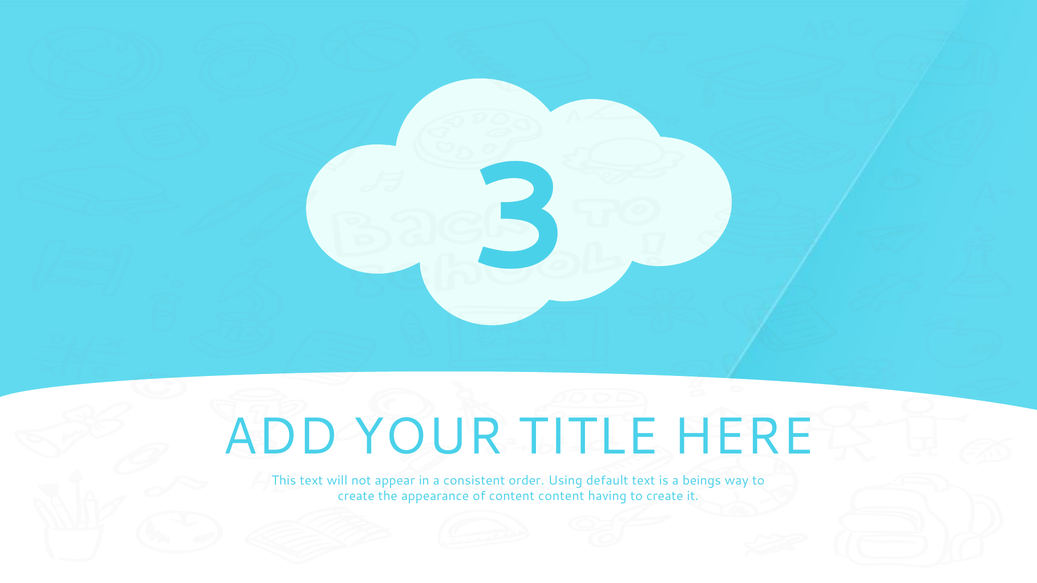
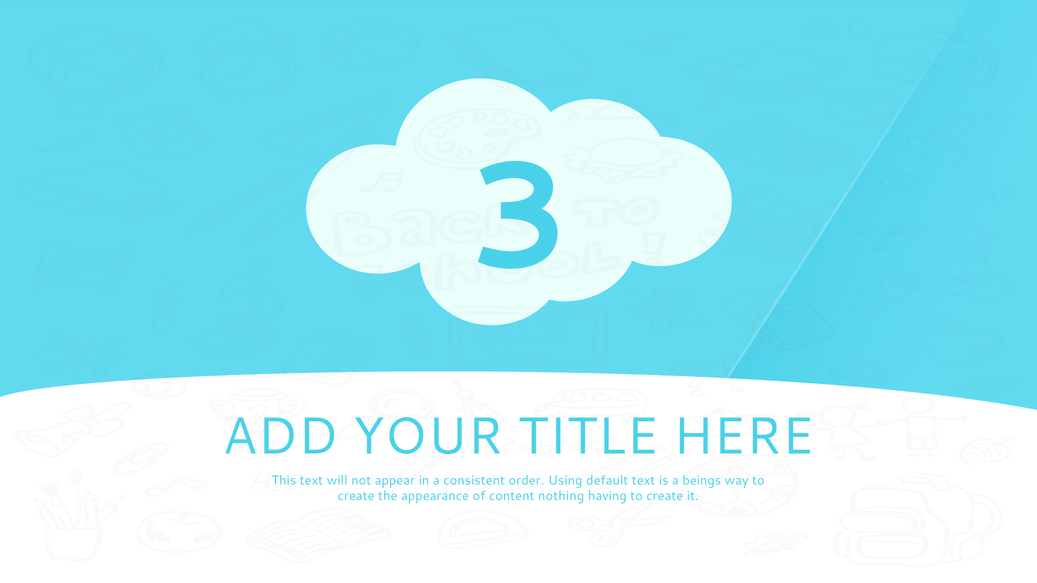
content content: content -> nothing
